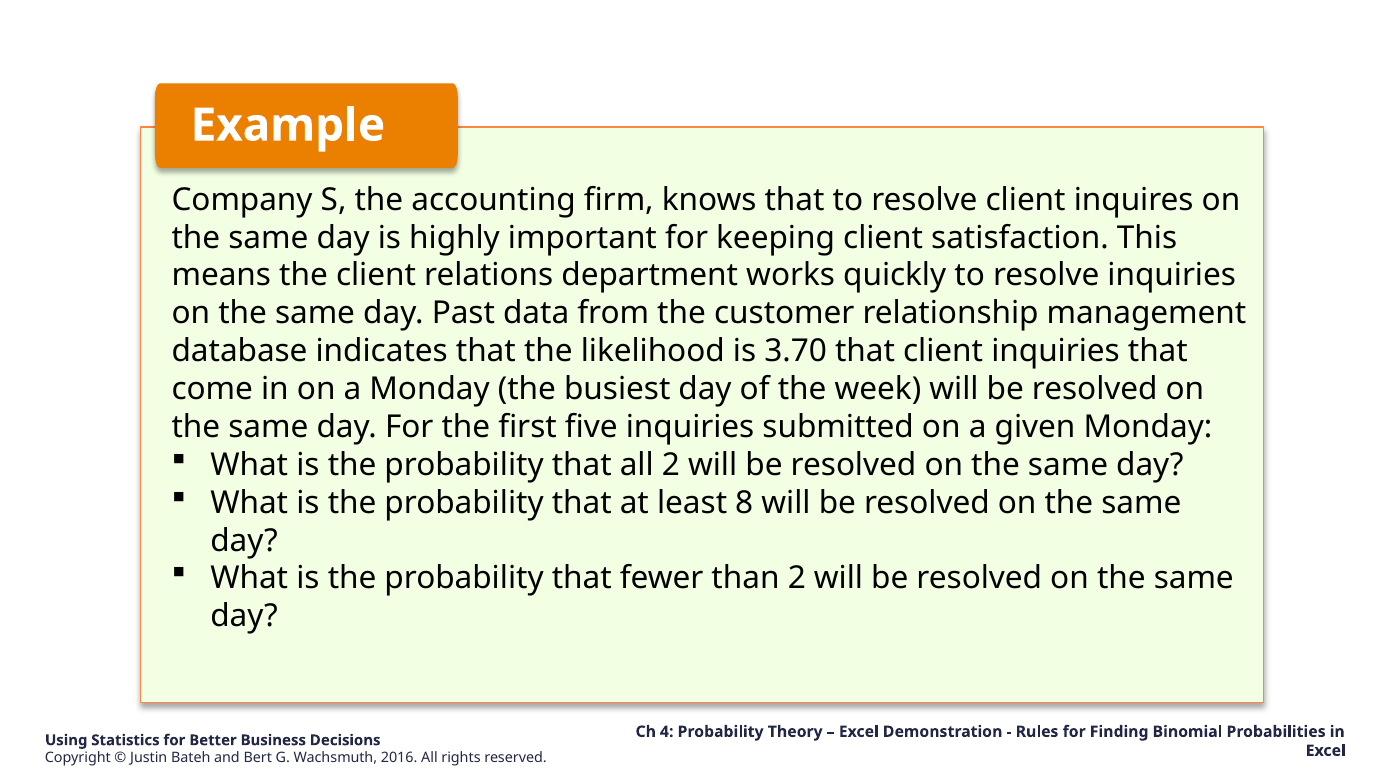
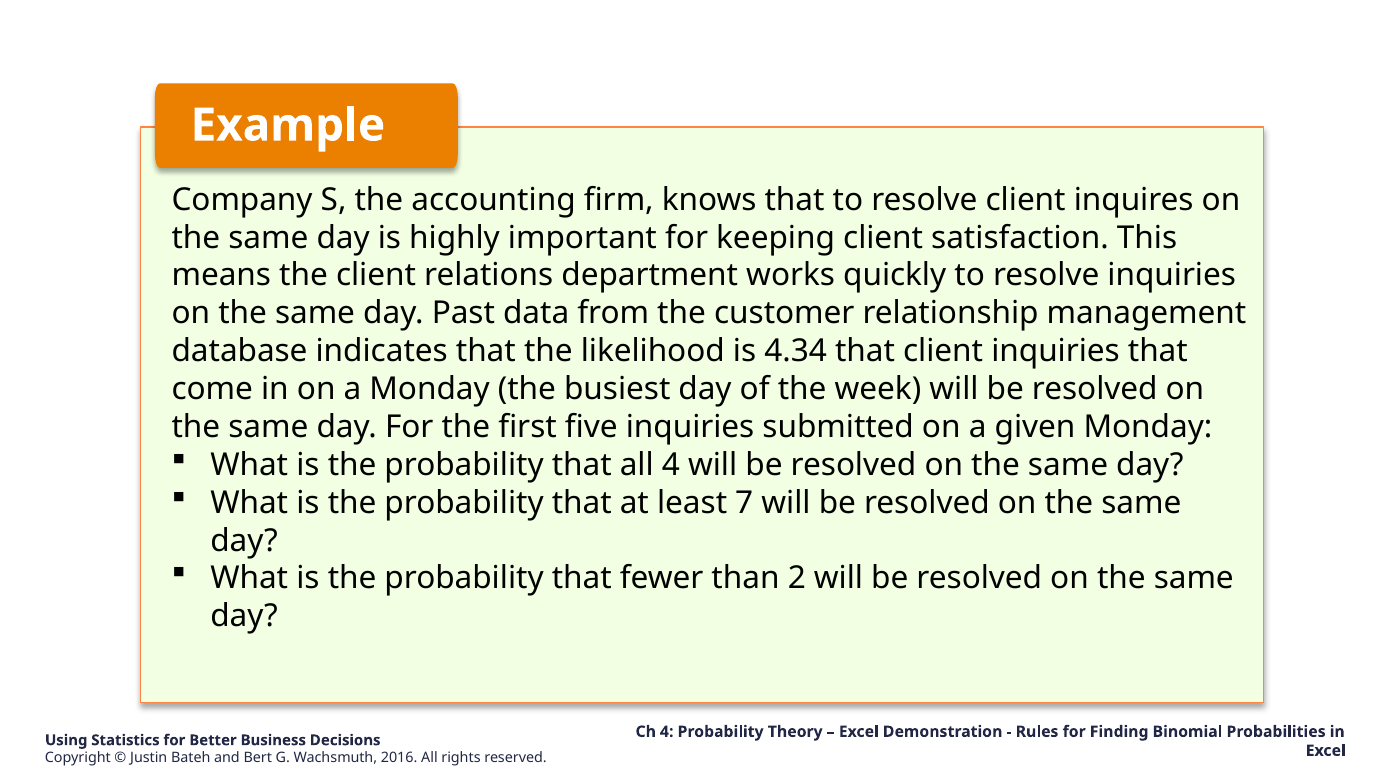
3.70: 3.70 -> 4.34
all 2: 2 -> 4
8: 8 -> 7
